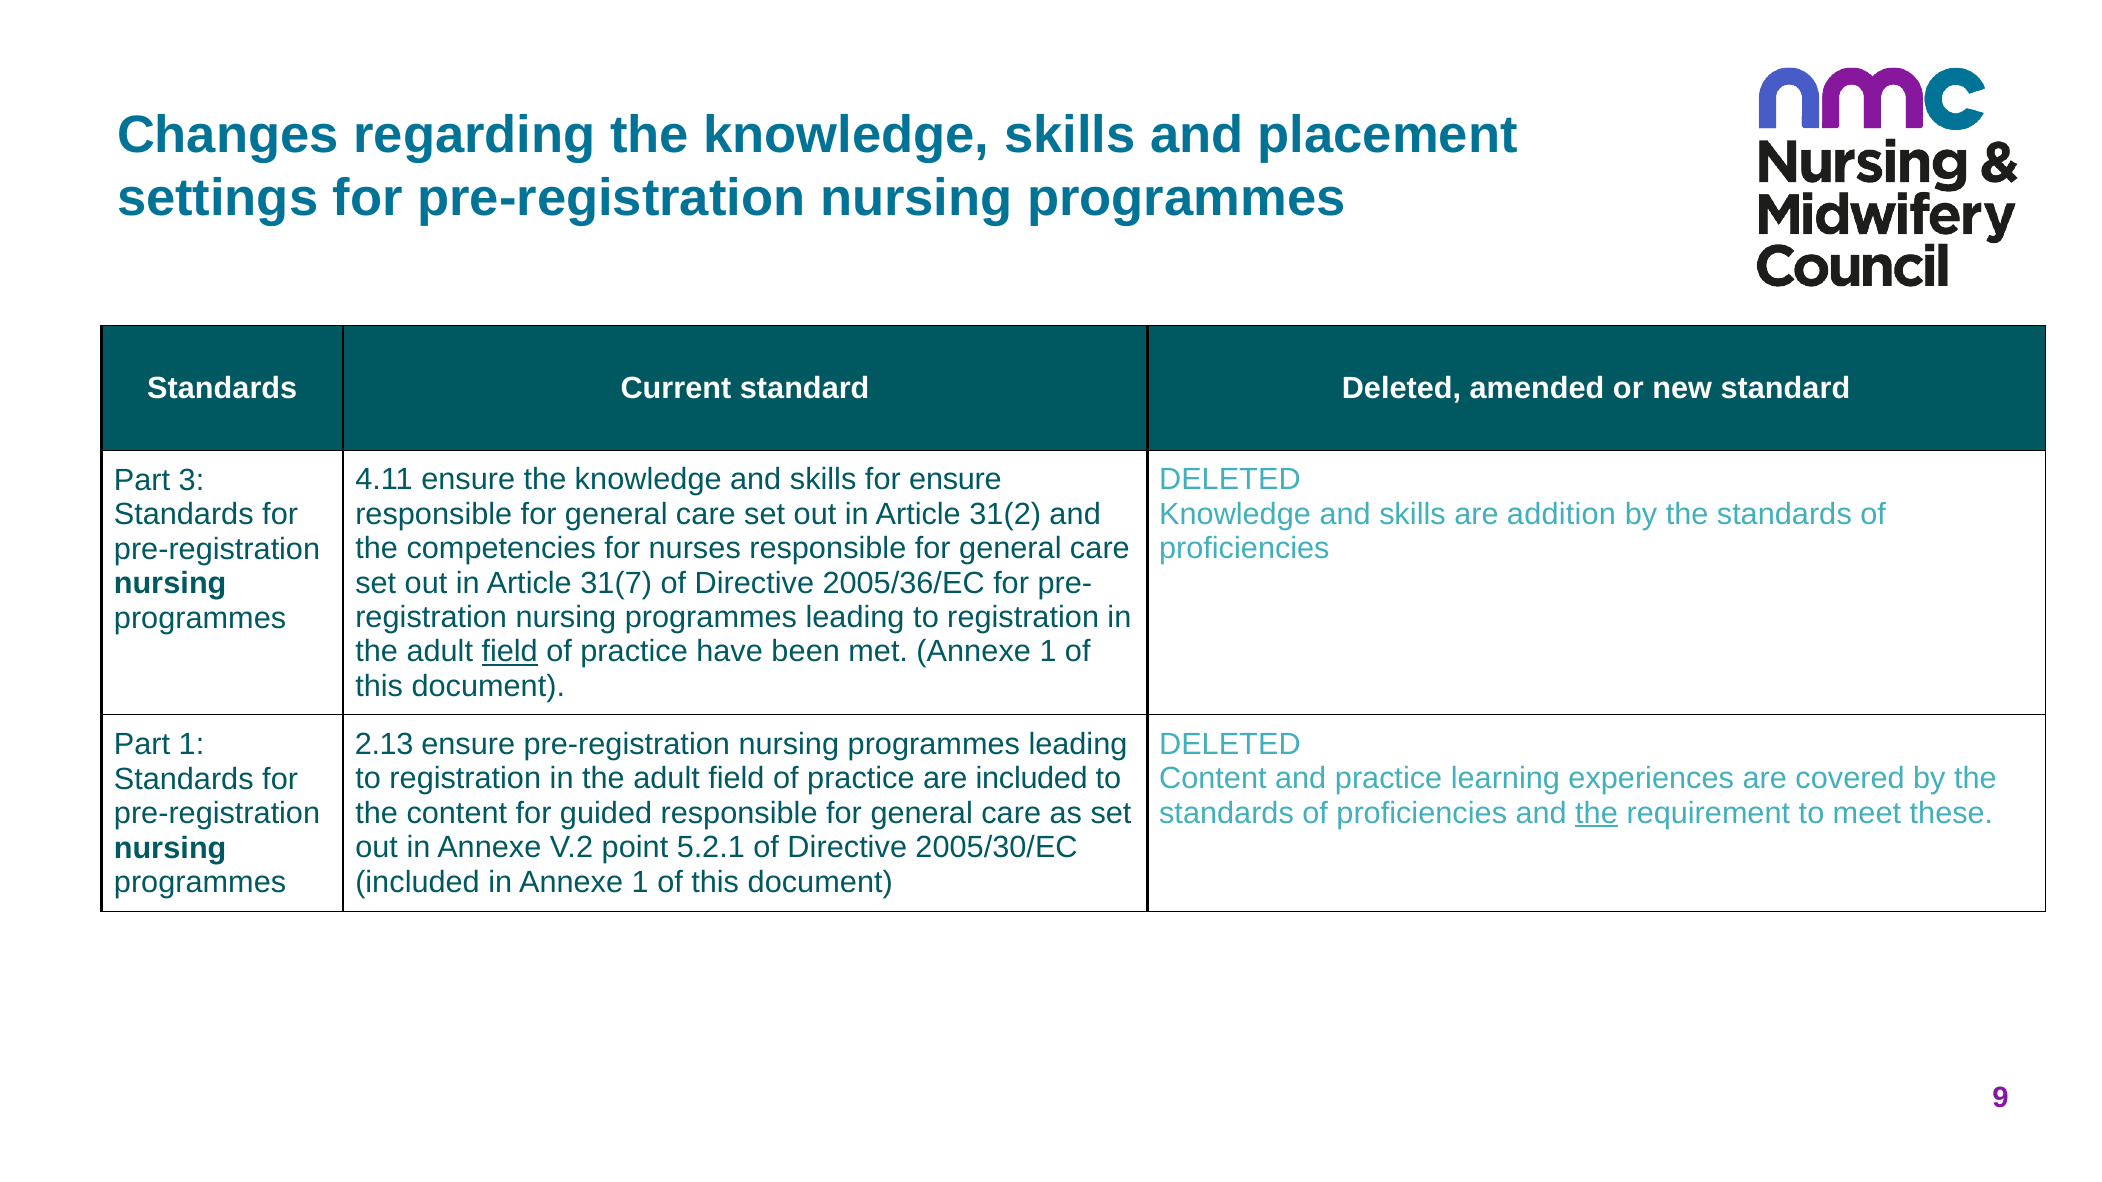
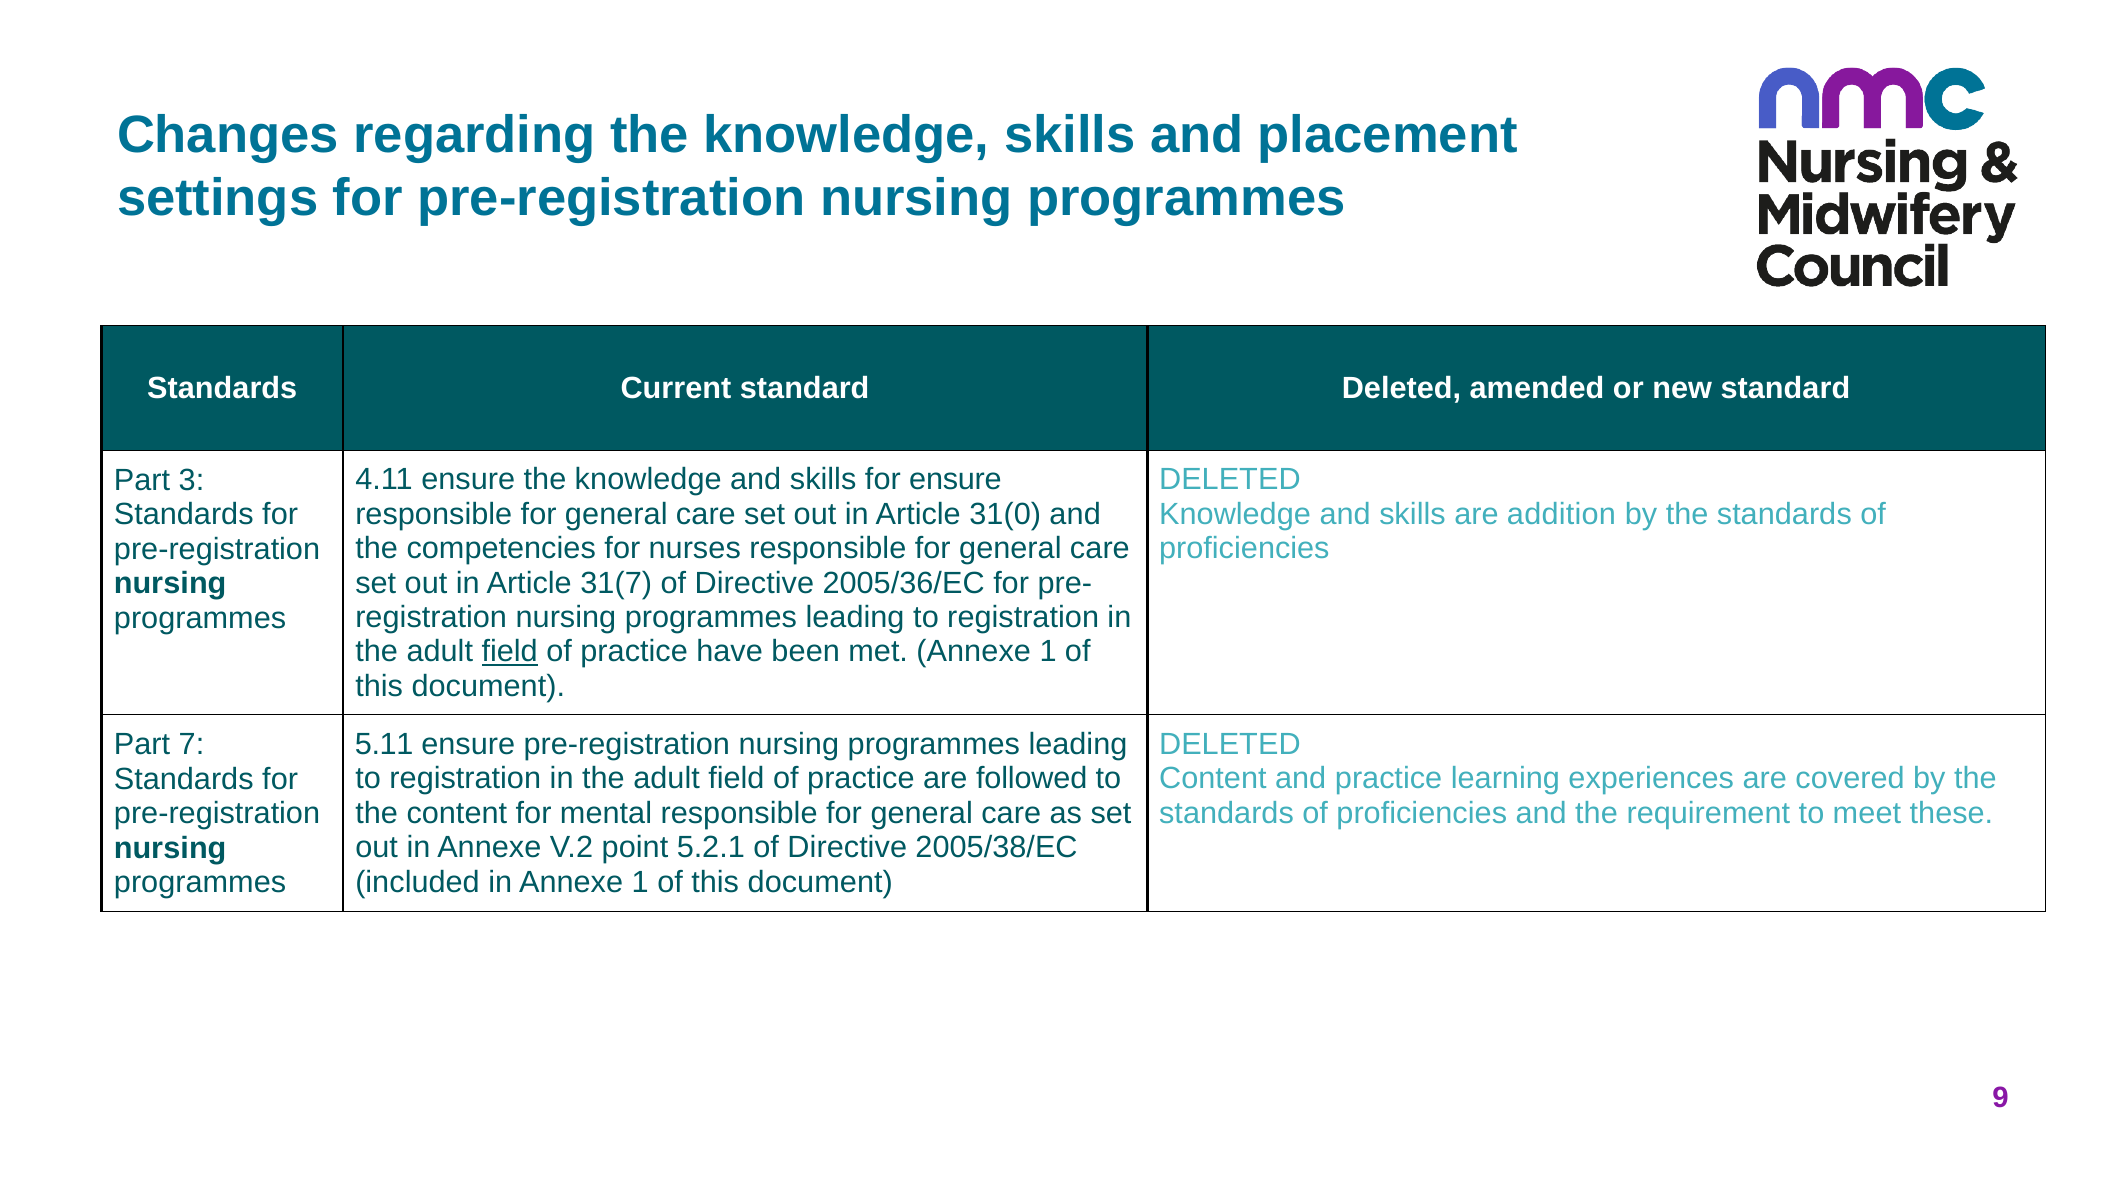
31(2: 31(2 -> 31(0
2.13: 2.13 -> 5.11
Part 1: 1 -> 7
are included: included -> followed
guided: guided -> mental
the at (1597, 813) underline: present -> none
2005/30/EC: 2005/30/EC -> 2005/38/EC
